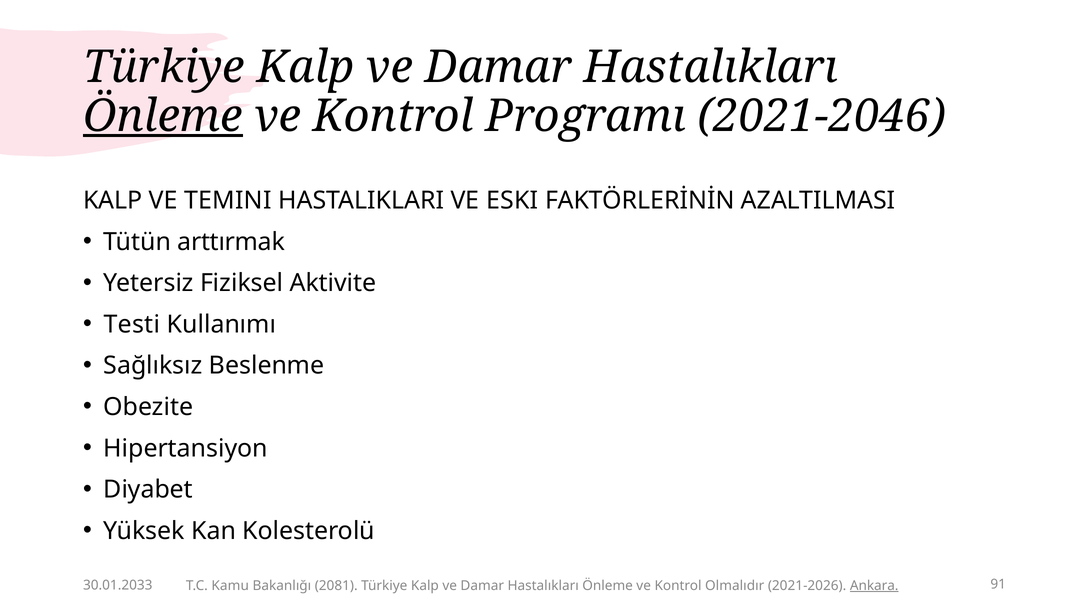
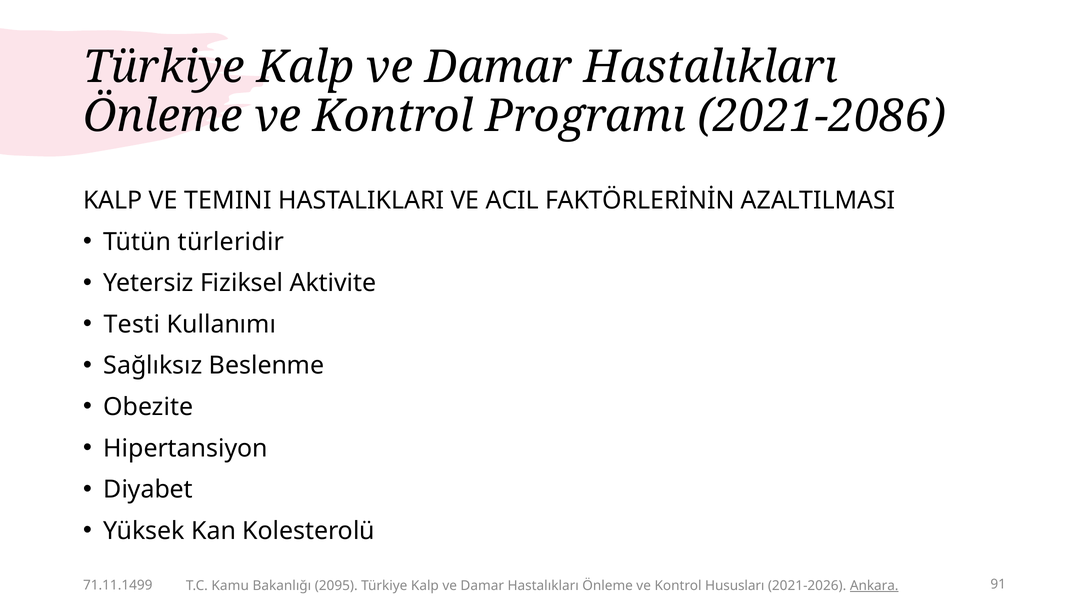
Önleme at (163, 116) underline: present -> none
2021-2046: 2021-2046 -> 2021-2086
ESKI: ESKI -> ACIL
arttırmak: arttırmak -> türleridir
30.01.2033: 30.01.2033 -> 71.11.1499
2081: 2081 -> 2095
Olmalıdır: Olmalıdır -> Hususları
